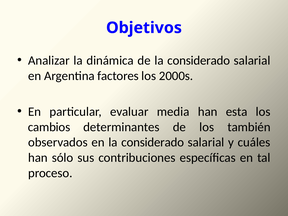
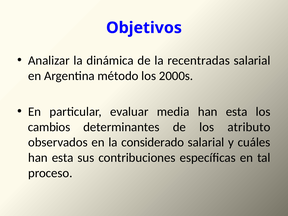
de la considerado: considerado -> recentradas
factores: factores -> método
también: también -> atributo
sólo at (63, 158): sólo -> esta
